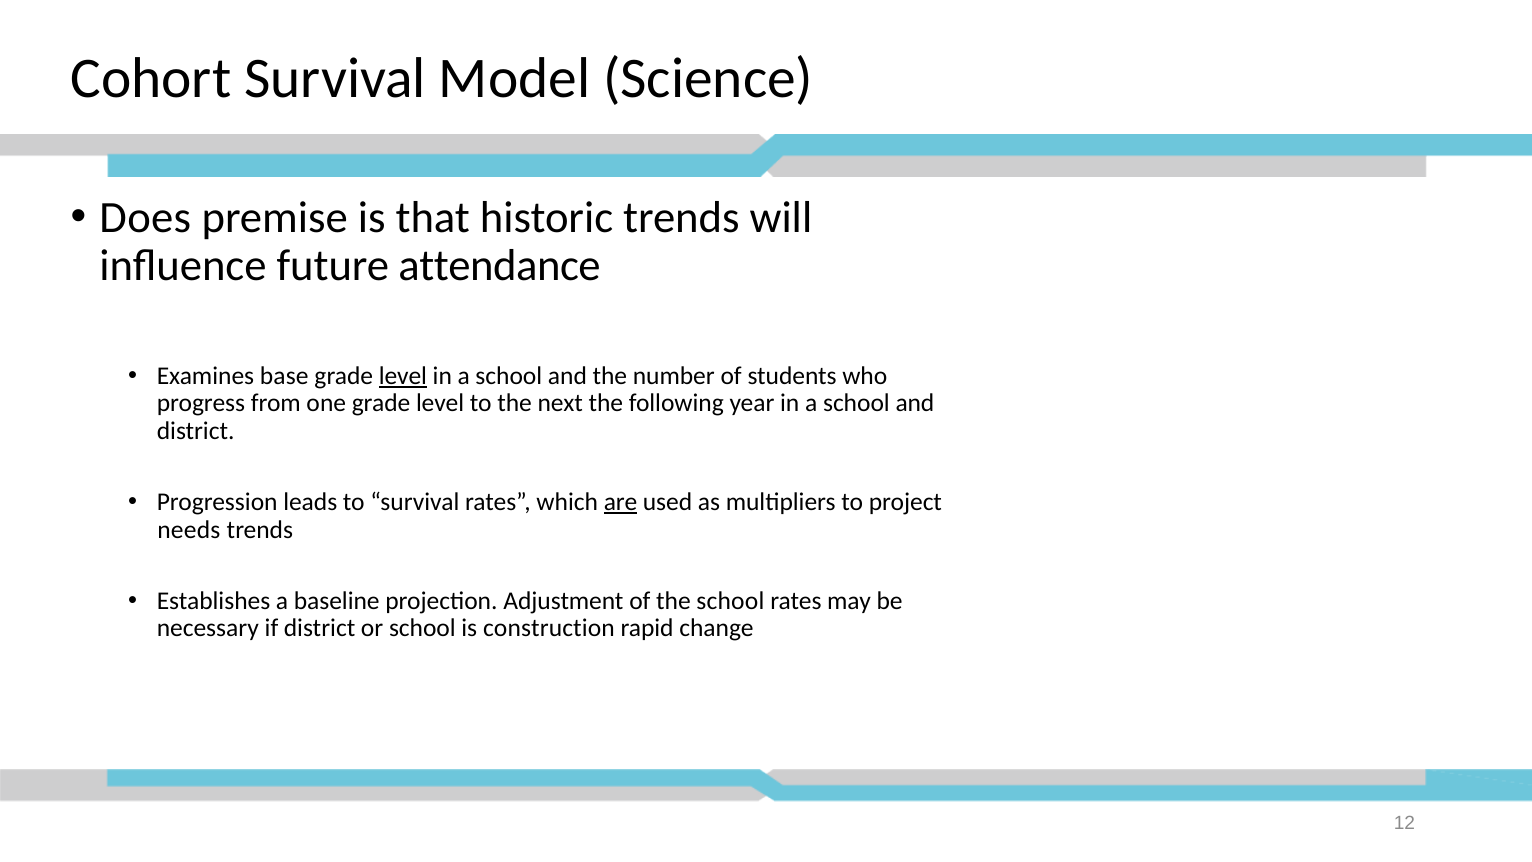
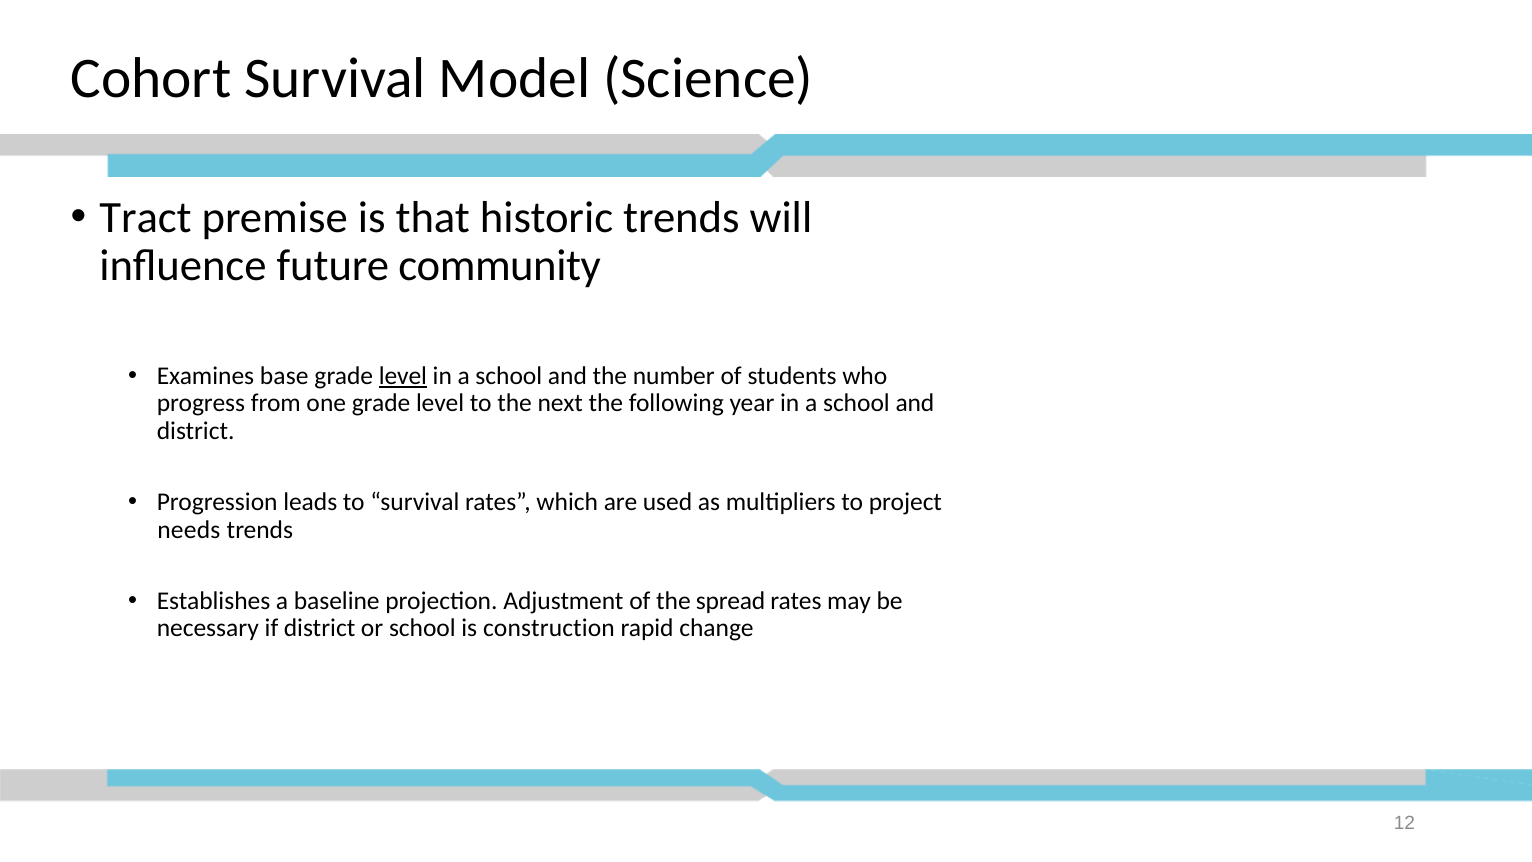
Does: Does -> Tract
attendance: attendance -> community
are underline: present -> none
the school: school -> spread
